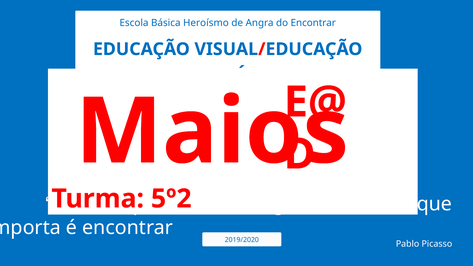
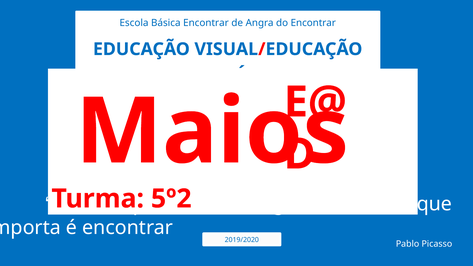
Básica Heroísmo: Heroísmo -> Encontrar
